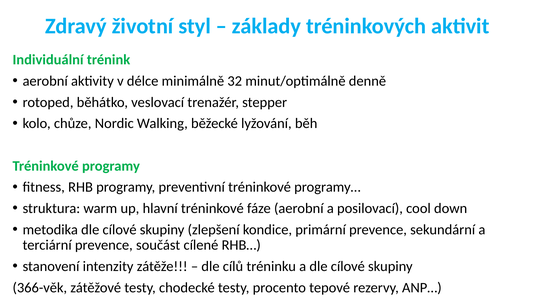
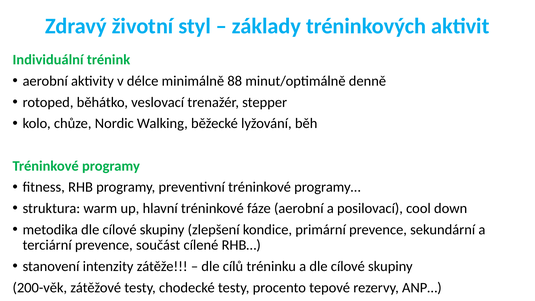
32: 32 -> 88
366-věk: 366-věk -> 200-věk
